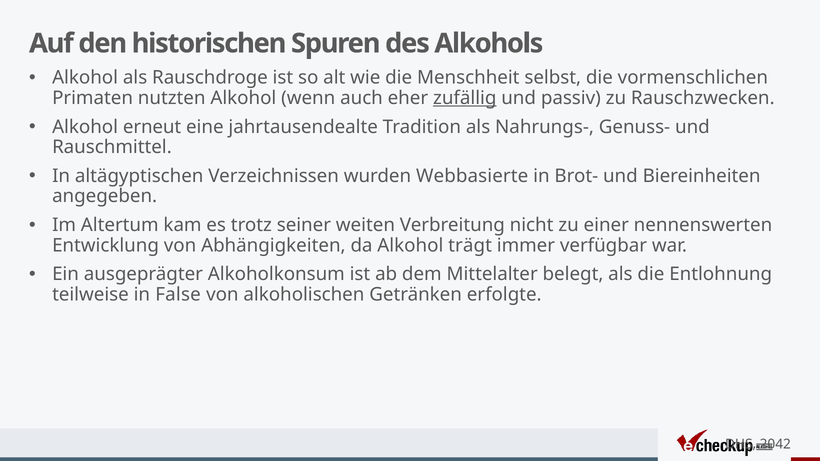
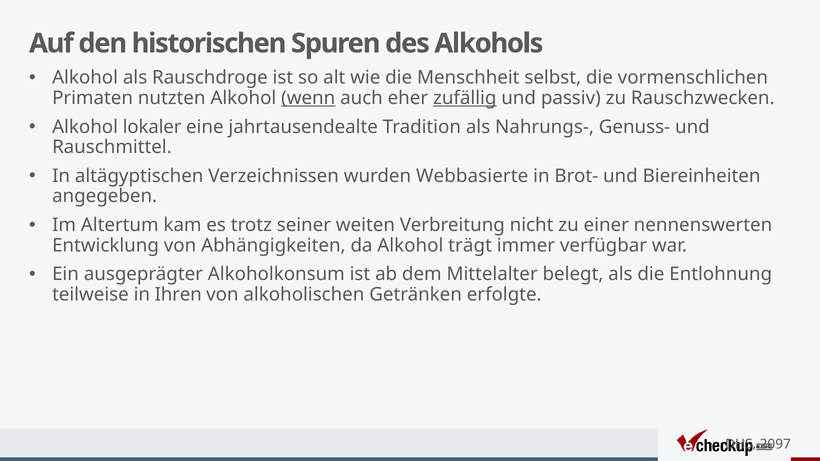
wenn underline: none -> present
erneut: erneut -> lokaler
False: False -> Ihren
2042: 2042 -> 2097
